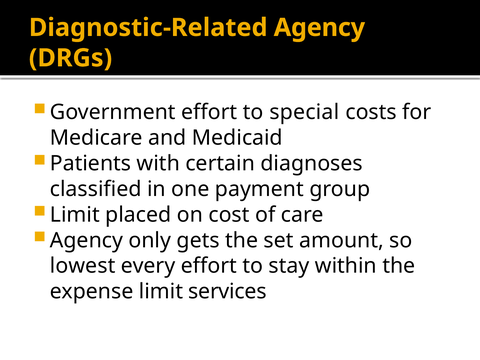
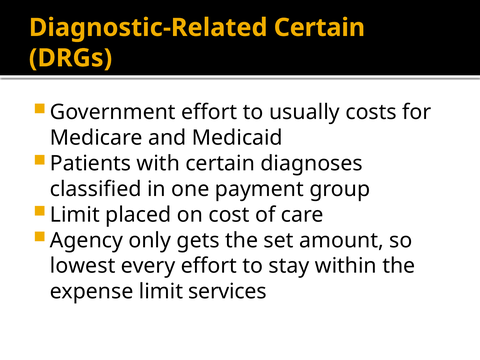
Diagnostic-Related Agency: Agency -> Certain
special: special -> usually
